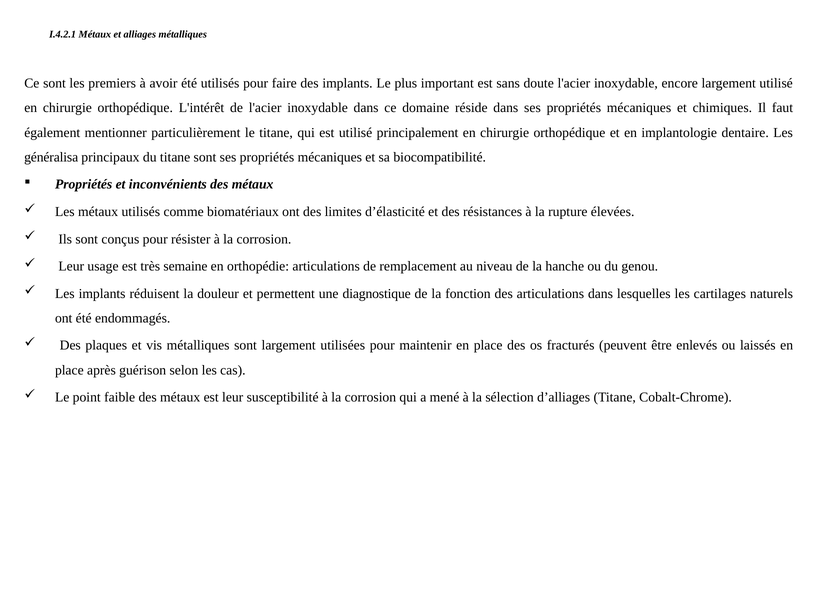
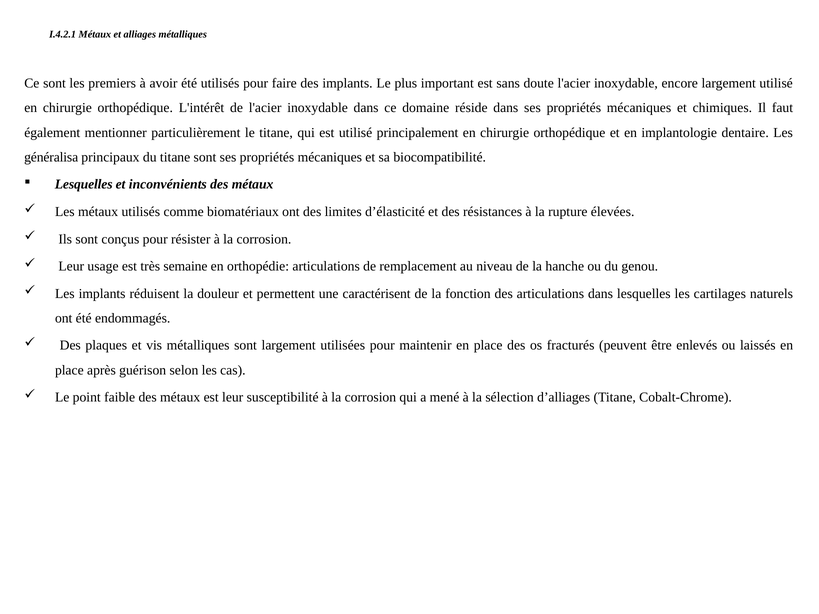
Propriétés at (84, 184): Propriétés -> Lesquelles
diagnostique: diagnostique -> caractérisent
